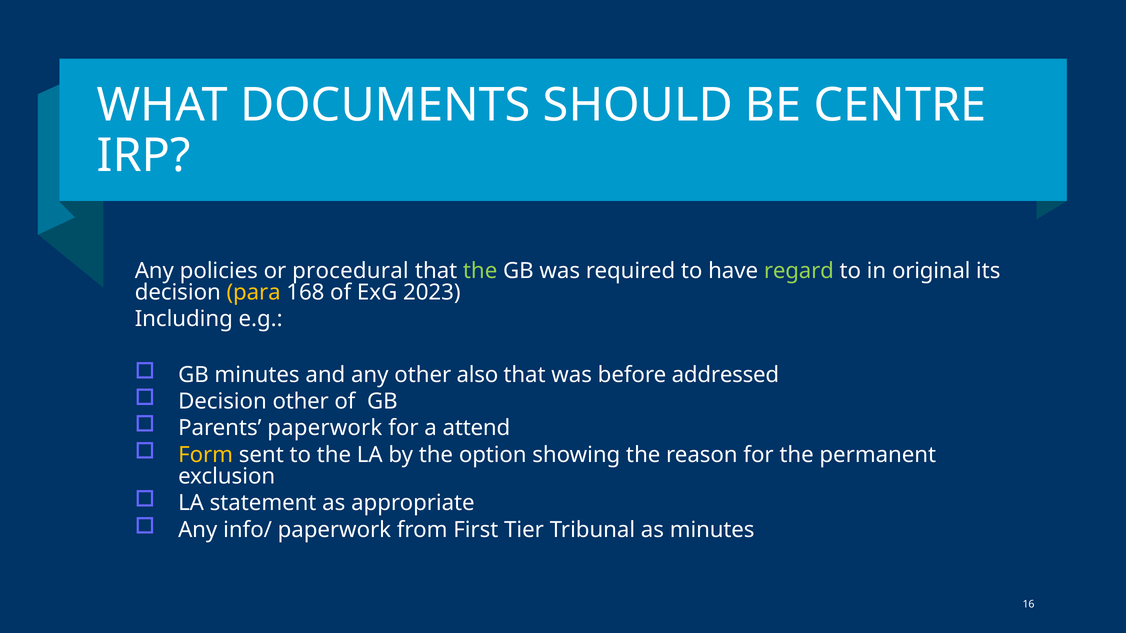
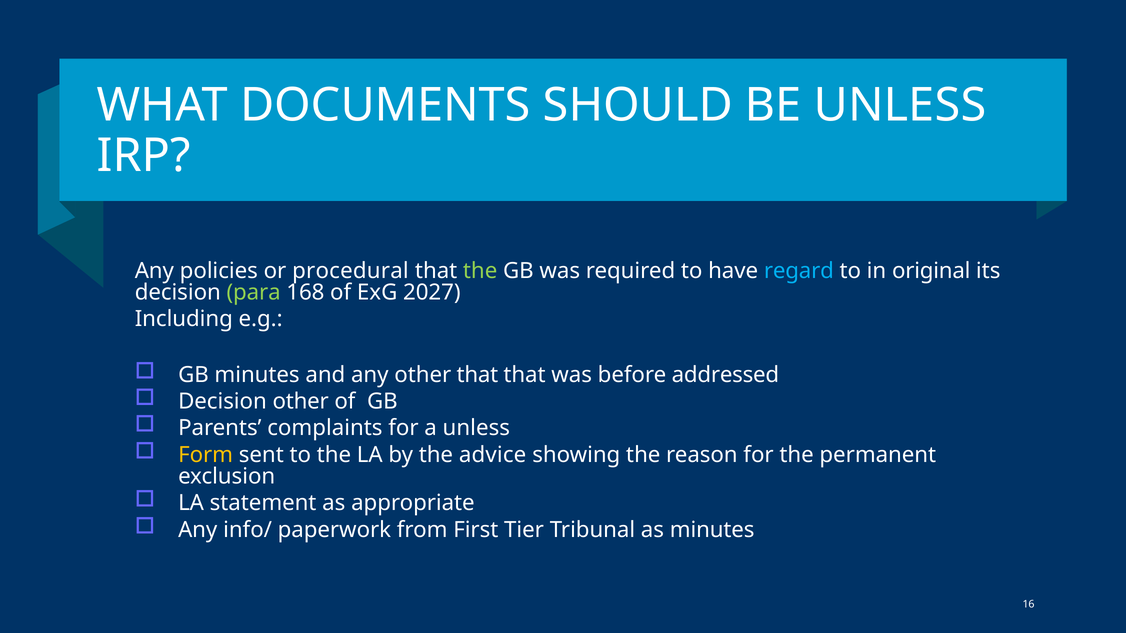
BE CENTRE: CENTRE -> UNLESS
regard colour: light green -> light blue
para colour: yellow -> light green
2023: 2023 -> 2027
other also: also -> that
Parents paperwork: paperwork -> complaints
a attend: attend -> unless
option: option -> advice
